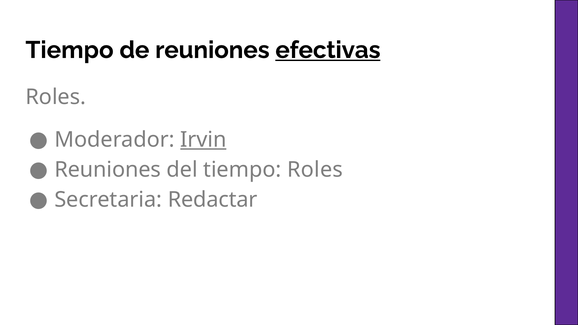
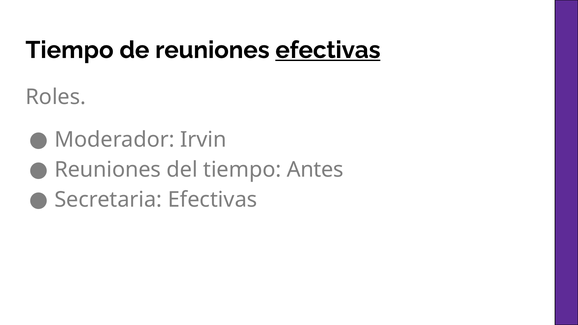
Irvin underline: present -> none
tiempo Roles: Roles -> Antes
Secretaria Redactar: Redactar -> Efectivas
